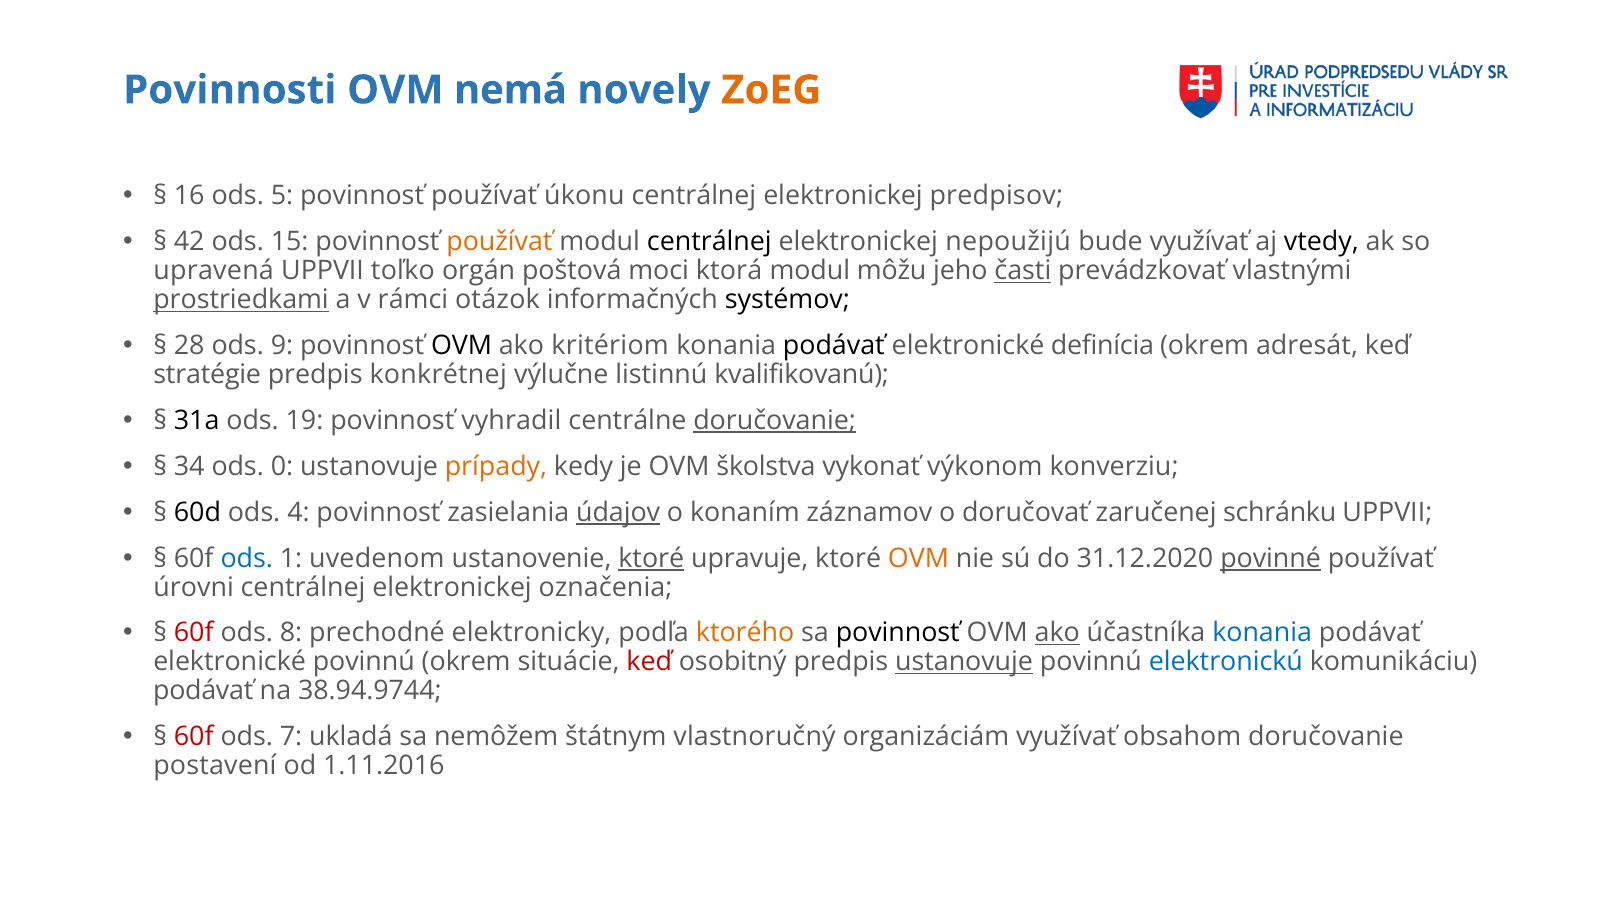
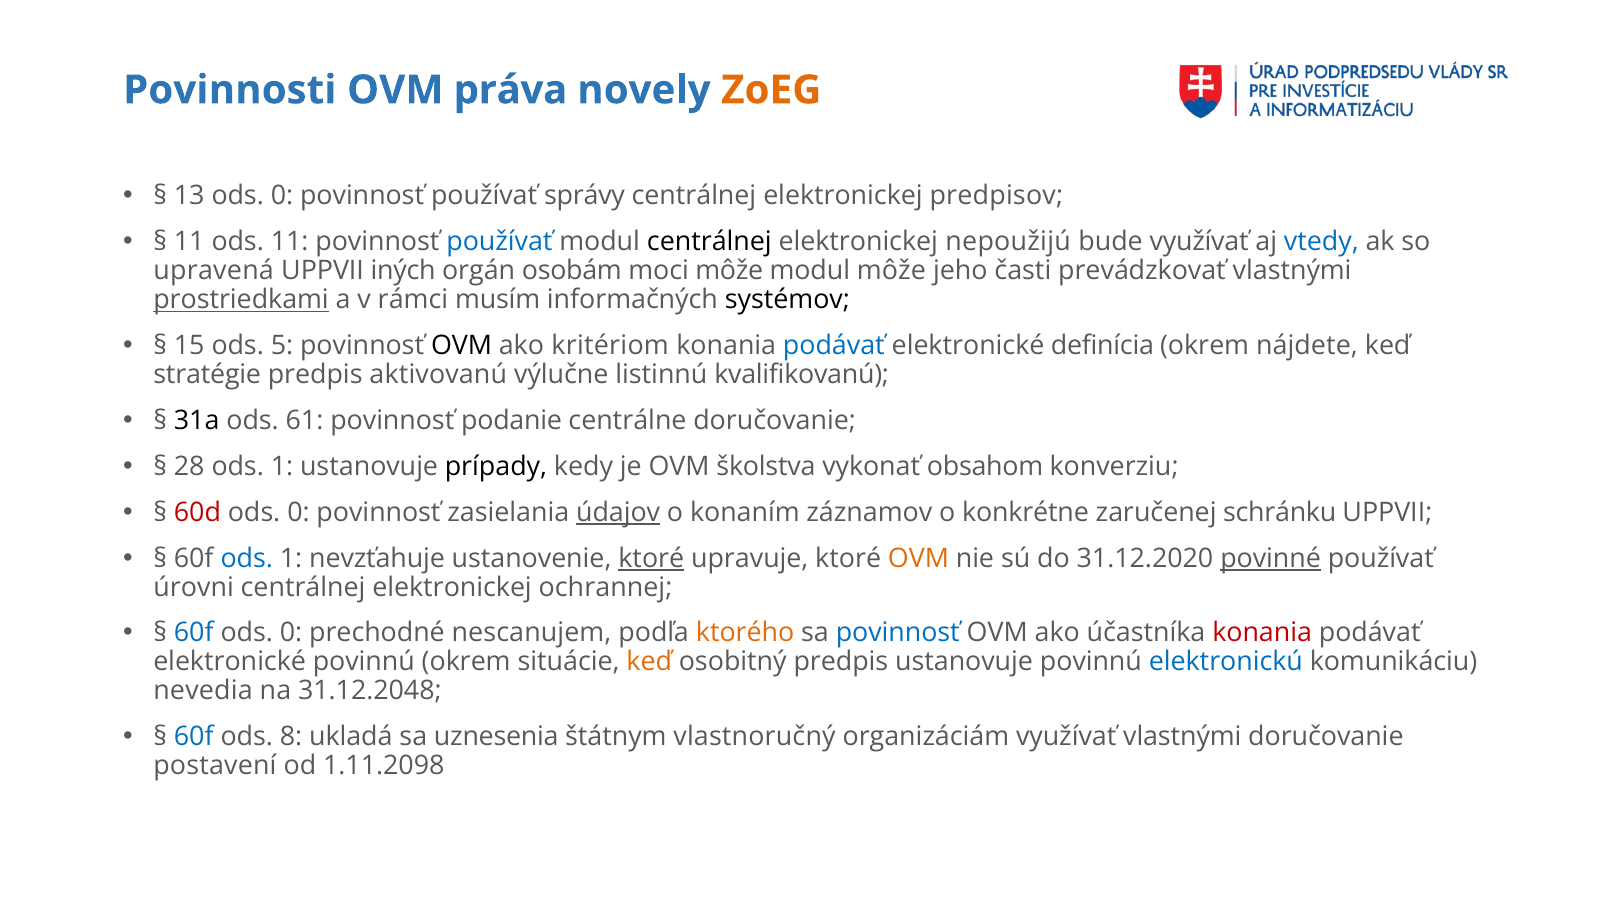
nemá: nemá -> práva
16: 16 -> 13
5 at (282, 196): 5 -> 0
úkonu: úkonu -> správy
42 at (189, 242): 42 -> 11
ods 15: 15 -> 11
používať at (499, 242) colour: orange -> blue
vtedy colour: black -> blue
toľko: toľko -> iných
poštová: poštová -> osobám
moci ktorá: ktorá -> môže
modul môžu: môžu -> môže
časti underline: present -> none
otázok: otázok -> musím
28: 28 -> 15
9: 9 -> 5
podávať at (834, 346) colour: black -> blue
adresát: adresát -> nájdete
konkrétnej: konkrétnej -> aktivovanú
19: 19 -> 61
vyhradil: vyhradil -> podanie
doručovanie at (775, 421) underline: present -> none
34: 34 -> 28
0 at (282, 466): 0 -> 1
prípady colour: orange -> black
výkonom: výkonom -> obsahom
60d colour: black -> red
4 at (298, 512): 4 -> 0
doručovať: doručovať -> konkrétne
uvedenom: uvedenom -> nevzťahuje
označenia: označenia -> ochrannej
60f at (194, 633) colour: red -> blue
8 at (291, 633): 8 -> 0
elektronicky: elektronicky -> nescanujem
povinnosť at (898, 633) colour: black -> blue
ako at (1057, 633) underline: present -> none
konania at (1262, 633) colour: blue -> red
keď at (649, 662) colour: red -> orange
ustanovuje at (964, 662) underline: present -> none
podávať at (203, 691): podávať -> nevedia
38.94.9744: 38.94.9744 -> 31.12.2048
60f at (194, 737) colour: red -> blue
7: 7 -> 8
nemôžem: nemôžem -> uznesenia
využívať obsahom: obsahom -> vlastnými
1.11.2016: 1.11.2016 -> 1.11.2098
